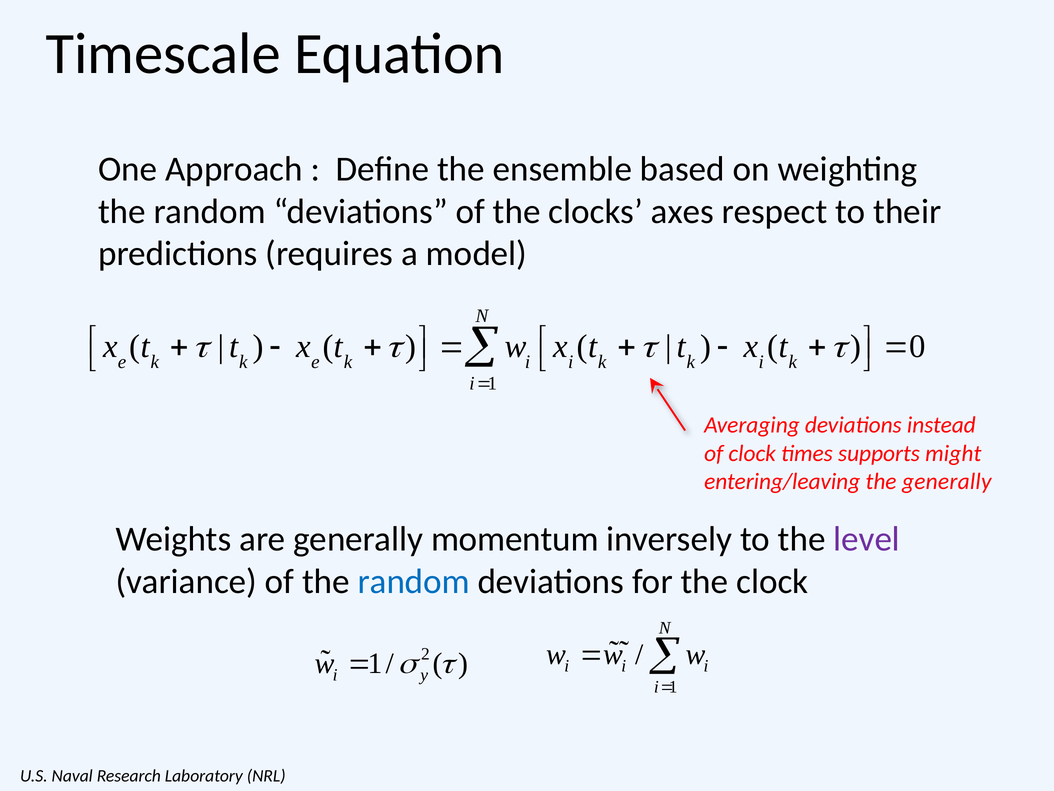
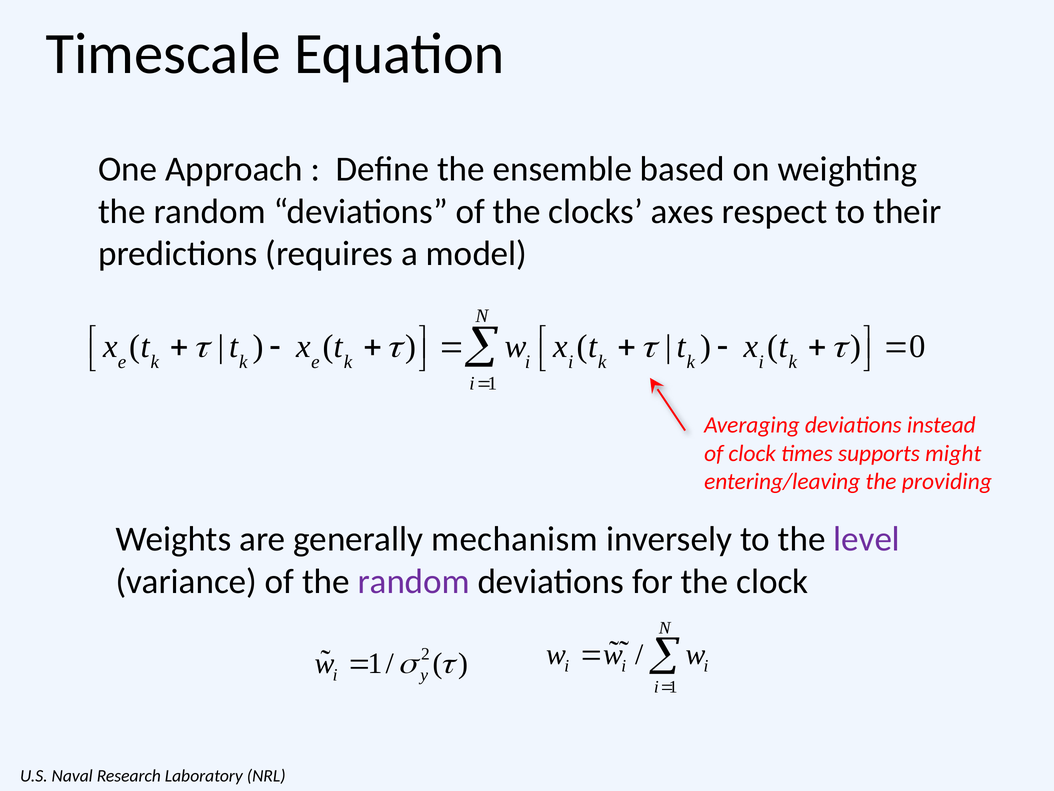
the generally: generally -> providing
momentum: momentum -> mechanism
random at (414, 581) colour: blue -> purple
